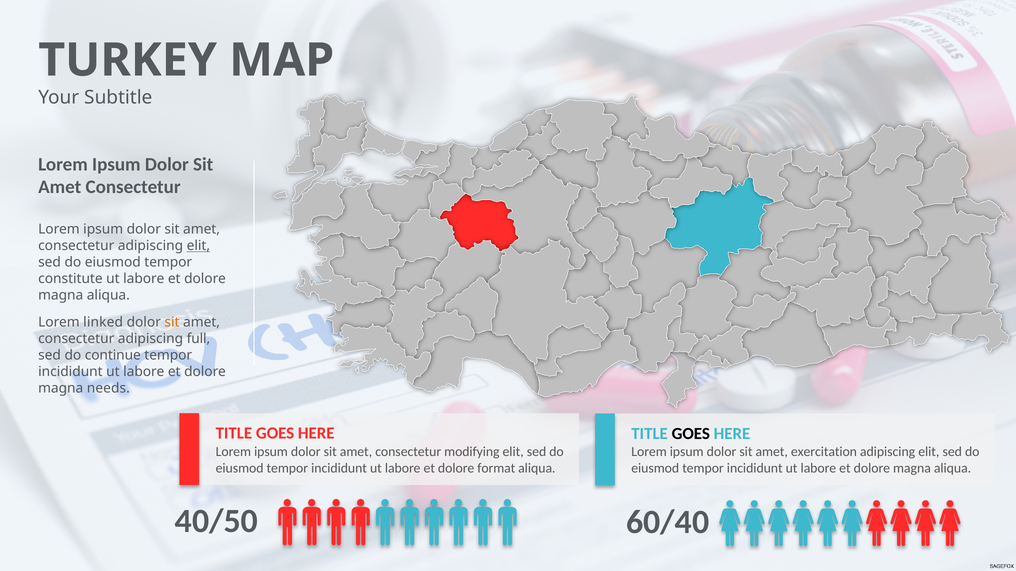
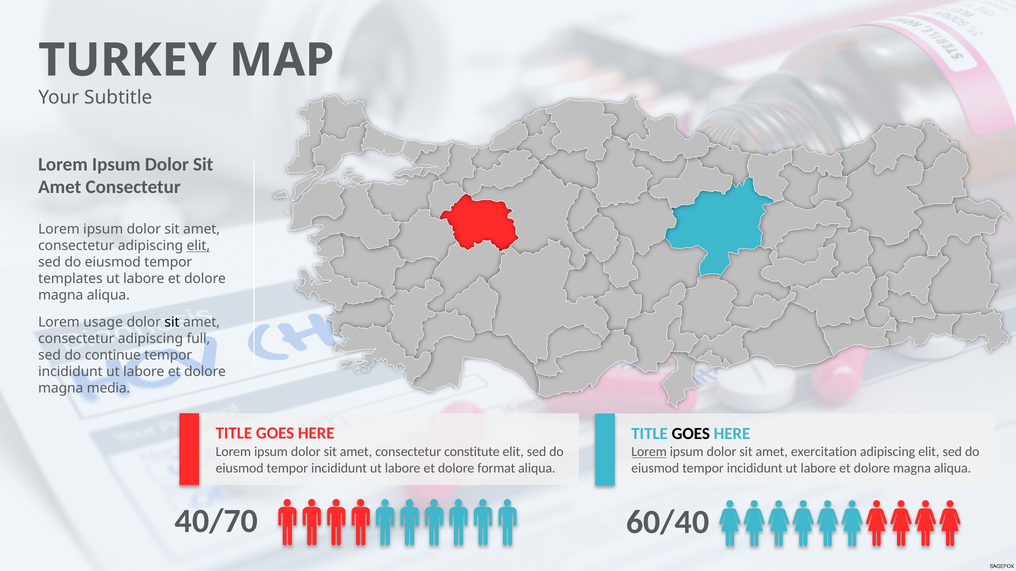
constitute: constitute -> templates
linked: linked -> usage
sit at (172, 322) colour: orange -> black
needs: needs -> media
modifying: modifying -> constitute
Lorem at (649, 452) underline: none -> present
40/50: 40/50 -> 40/70
